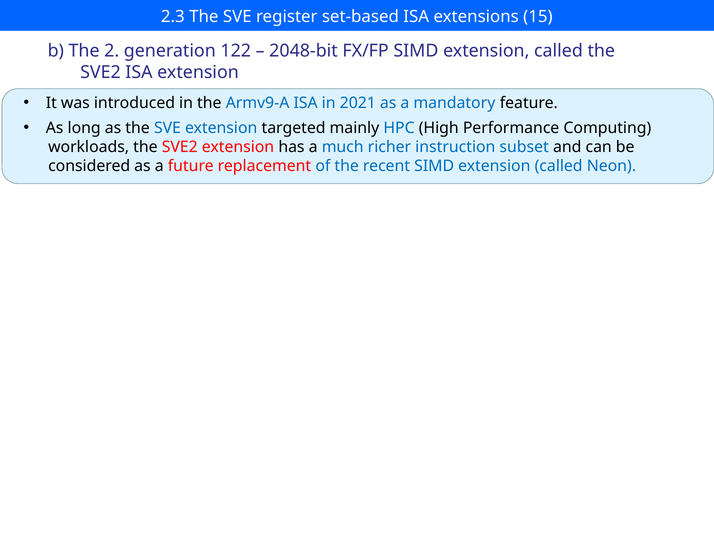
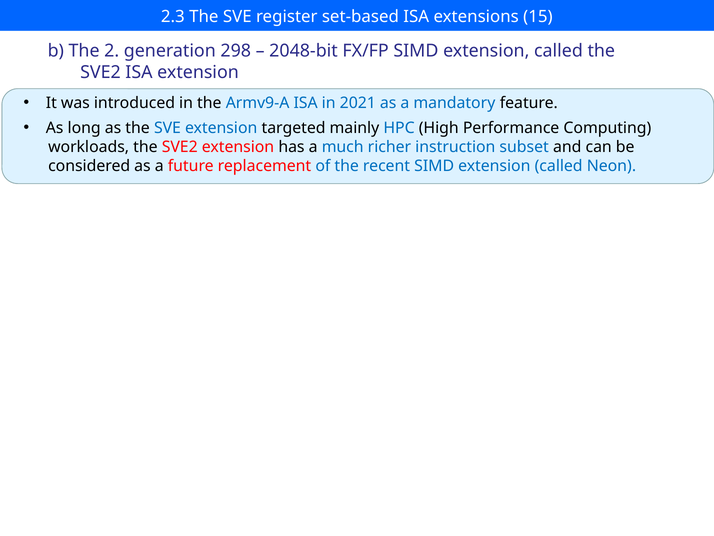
122: 122 -> 298
